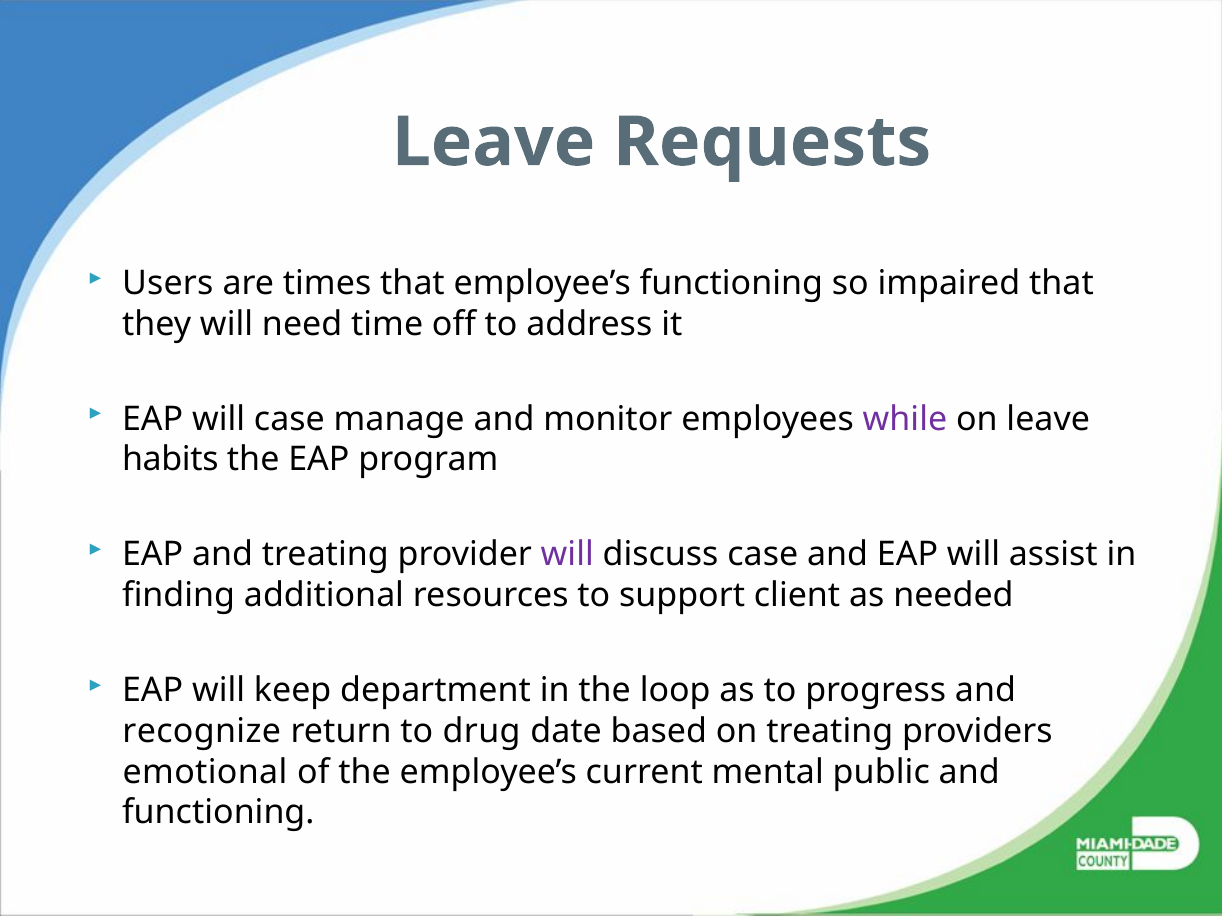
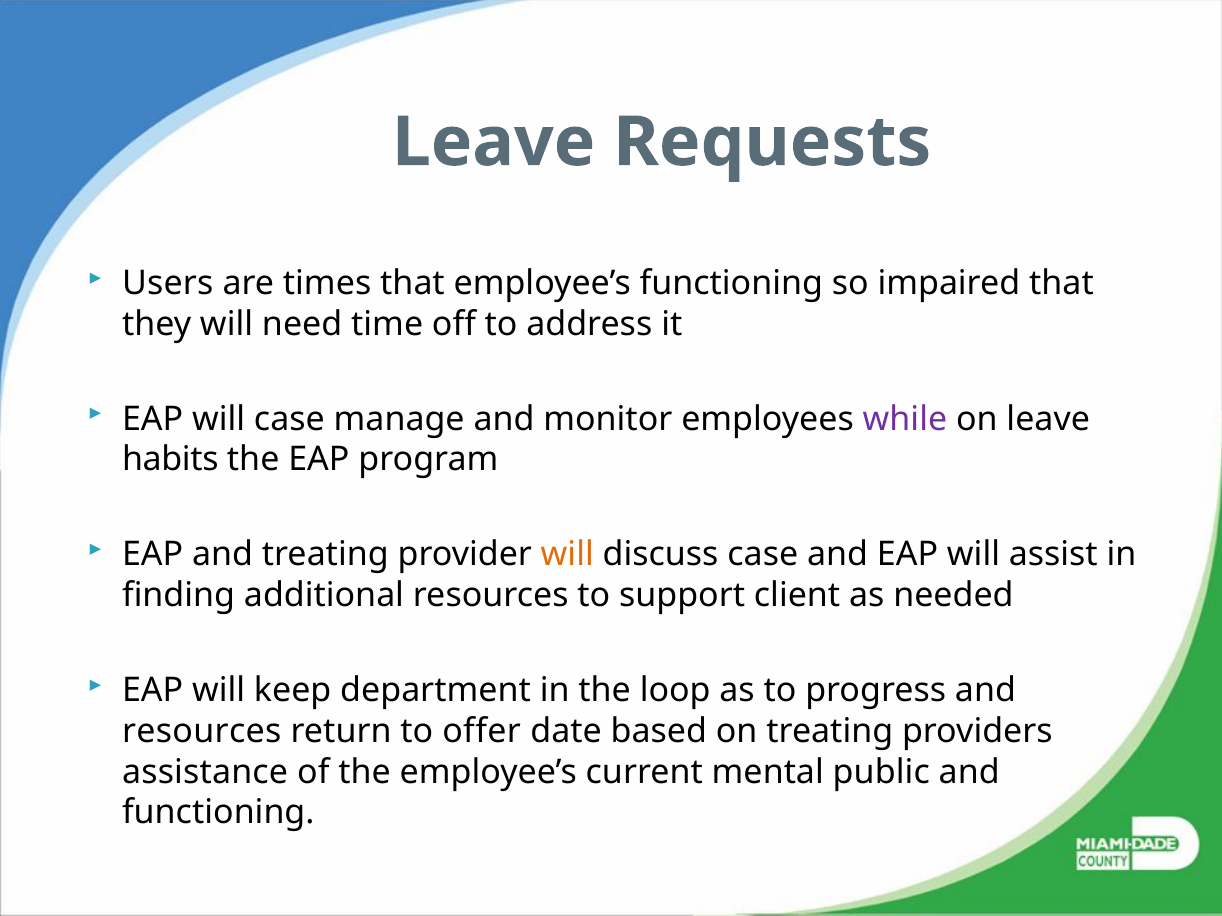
will at (567, 555) colour: purple -> orange
recognize at (202, 732): recognize -> resources
drug: drug -> offer
emotional: emotional -> assistance
